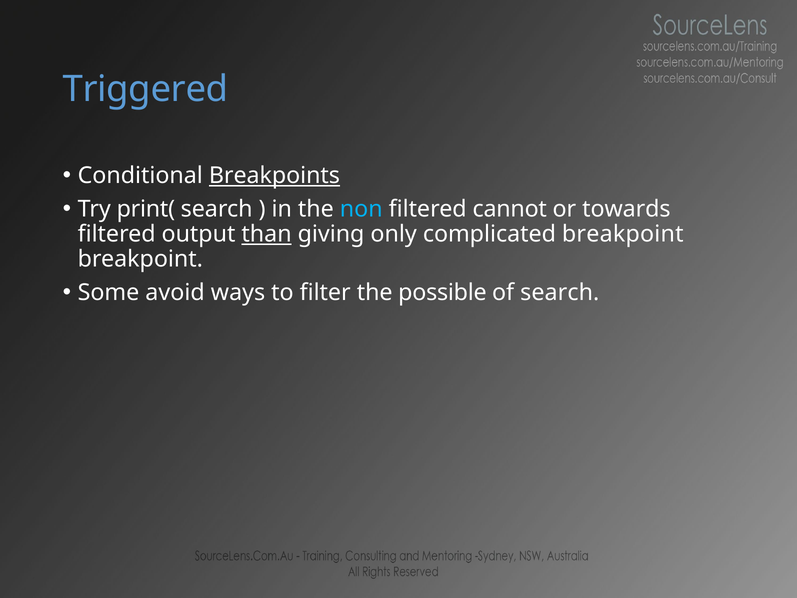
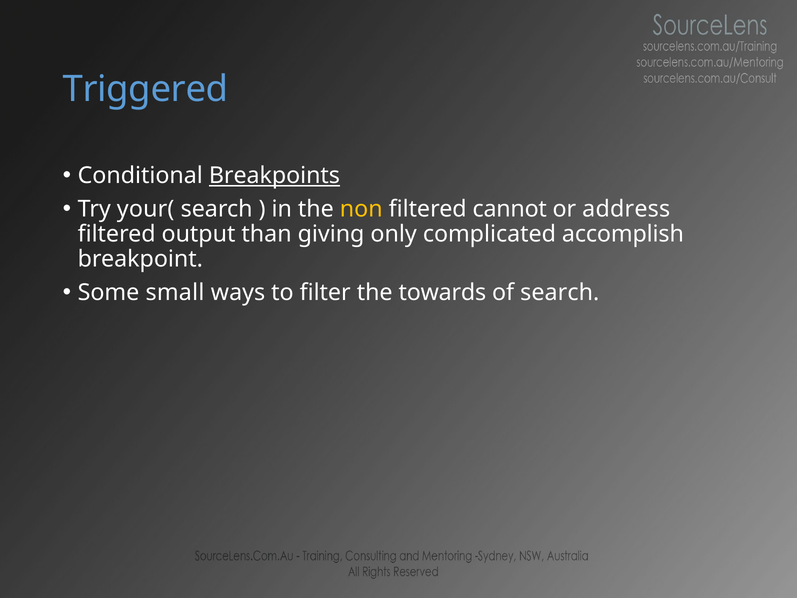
print(: print( -> your(
non colour: light blue -> yellow
towards: towards -> address
than underline: present -> none
complicated breakpoint: breakpoint -> accomplish
avoid: avoid -> small
possible: possible -> towards
